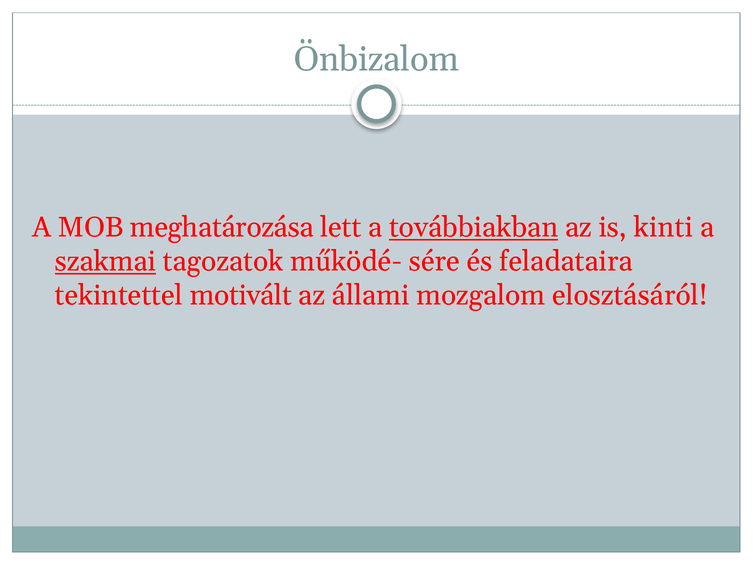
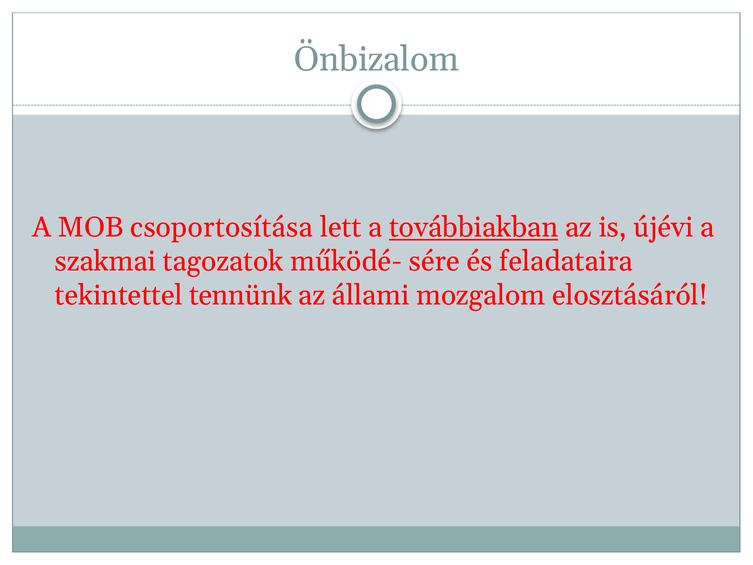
meghatározása: meghatározása -> csoportosítása
kinti: kinti -> újévi
szakmai underline: present -> none
motivált: motivált -> tennünk
